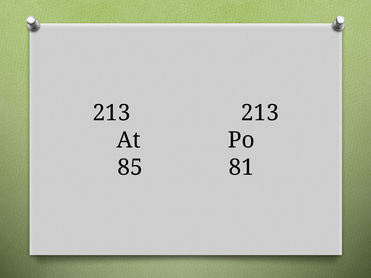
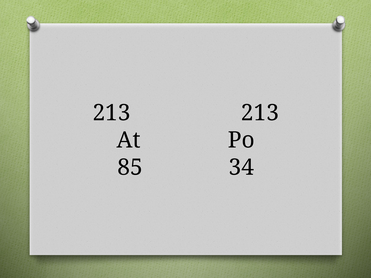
81: 81 -> 34
